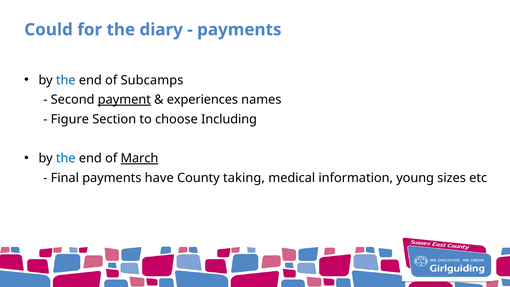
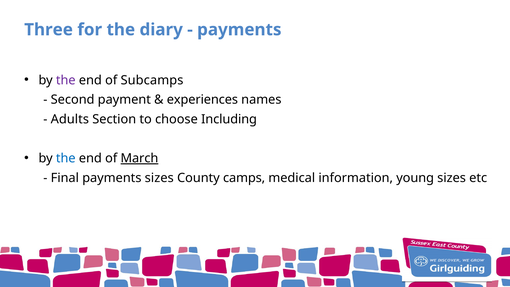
Could: Could -> Three
the at (66, 80) colour: blue -> purple
payment underline: present -> none
Figure: Figure -> Adults
payments have: have -> sizes
taking: taking -> camps
